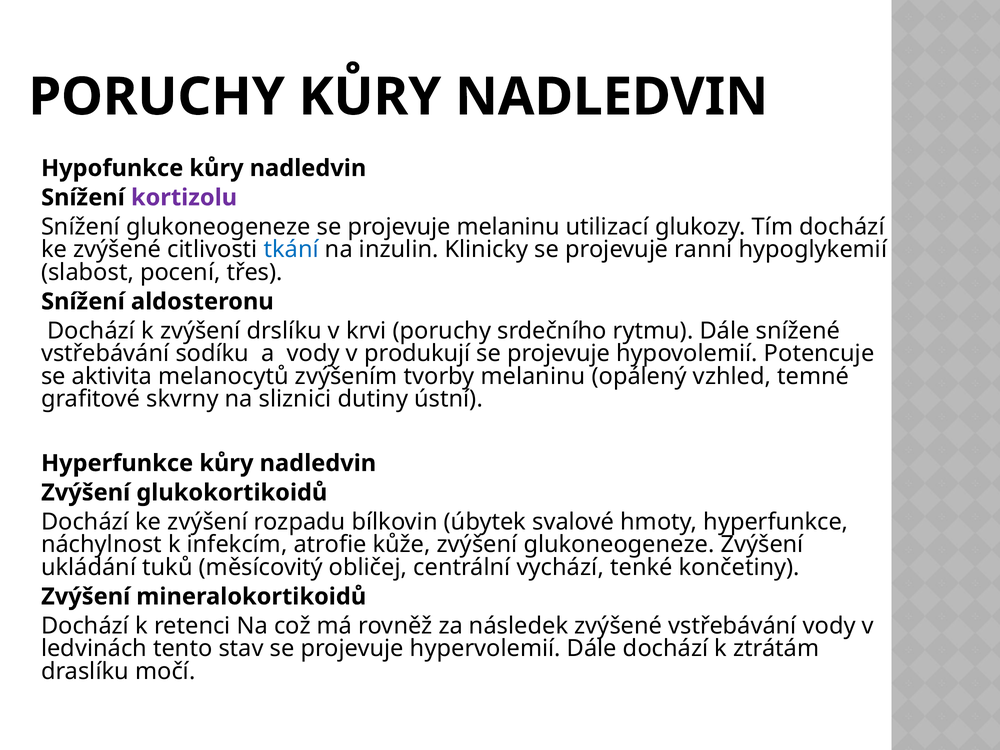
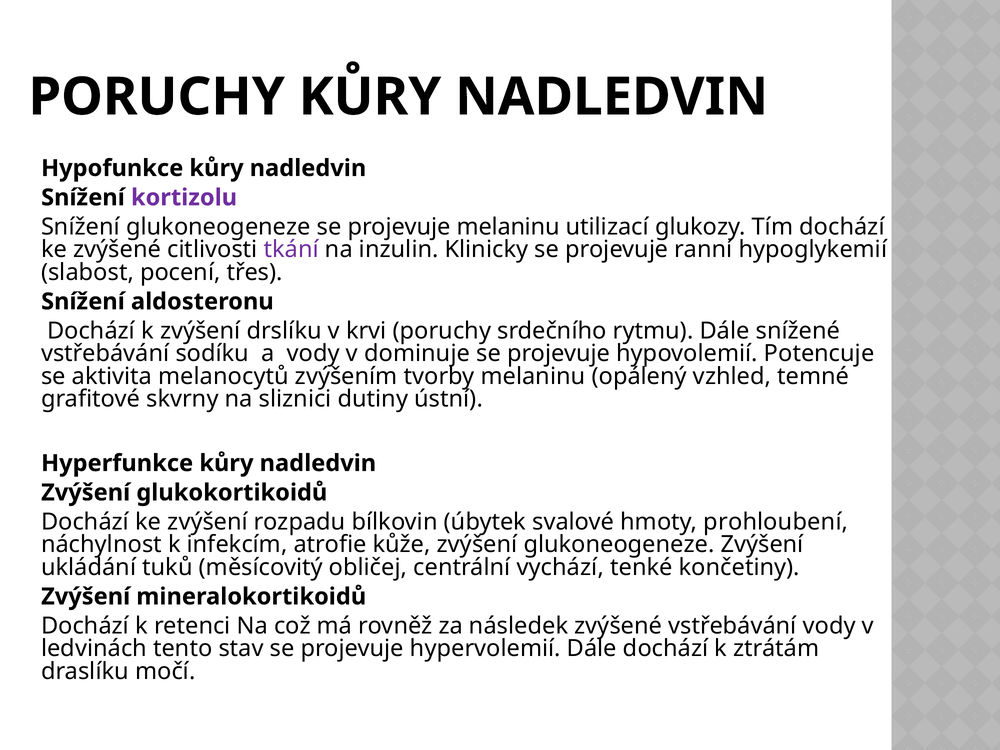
tkání colour: blue -> purple
produkují: produkují -> dominuje
hmoty hyperfunkce: hyperfunkce -> prohloubení
